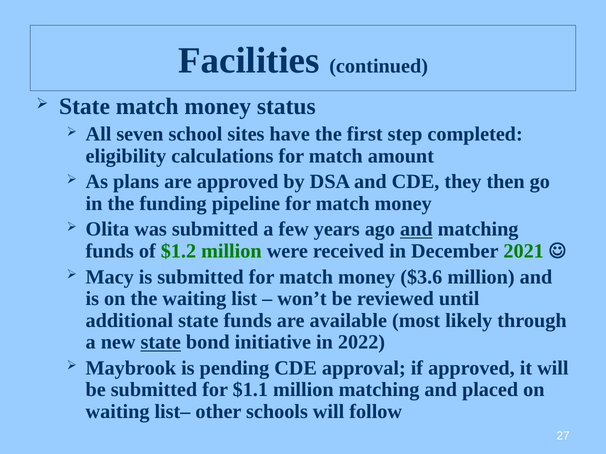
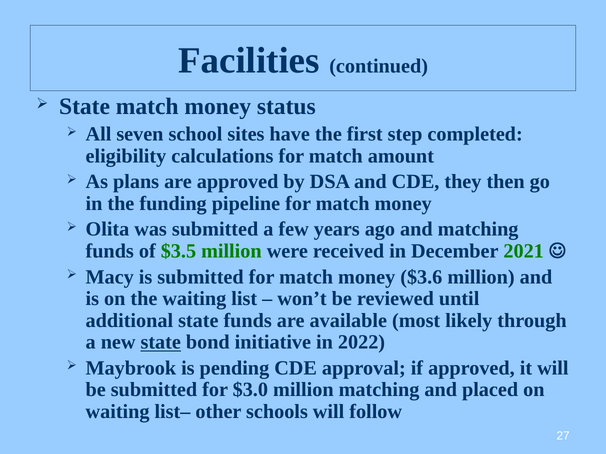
and at (416, 230) underline: present -> none
$1.2: $1.2 -> $3.5
$1.1: $1.1 -> $3.0
